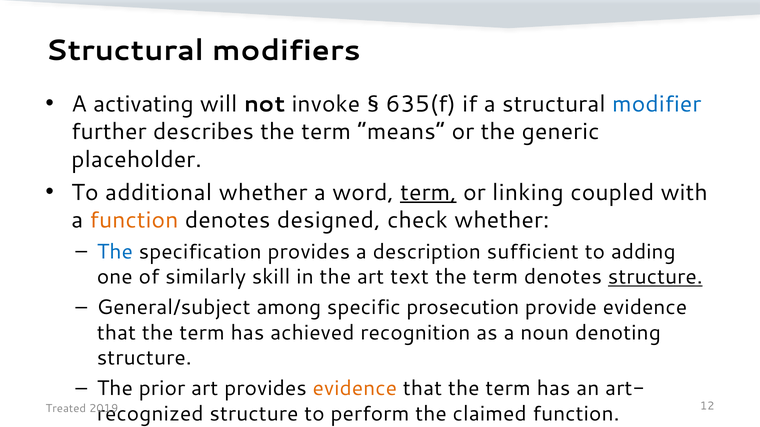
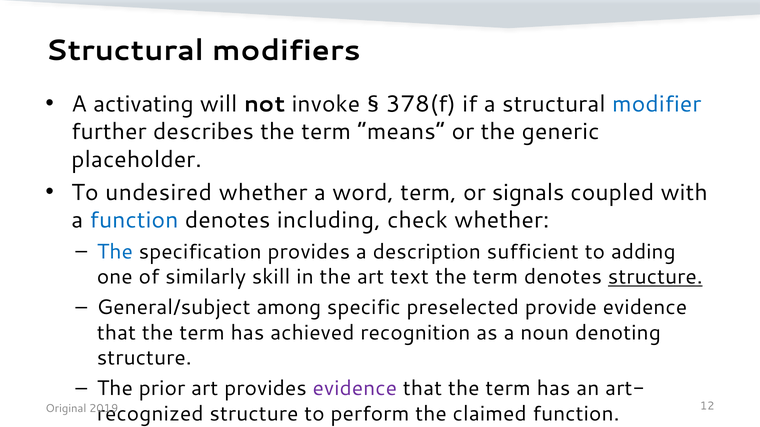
635(f: 635(f -> 378(f
additional: additional -> undesired
term at (428, 193) underline: present -> none
linking: linking -> signals
function at (134, 220) colour: orange -> blue
designed: designed -> including
prosecution: prosecution -> preselected
evidence at (355, 389) colour: orange -> purple
Treated: Treated -> Original
